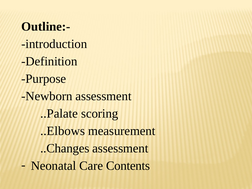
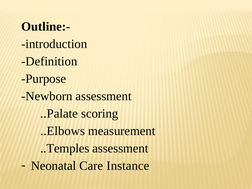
..Changes: ..Changes -> ..Temples
Contents: Contents -> Instance
